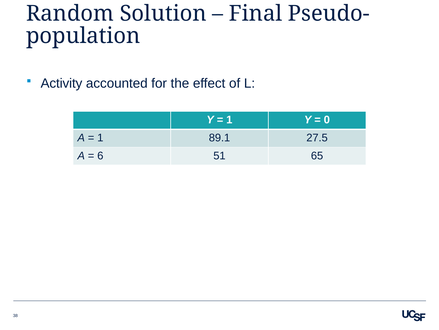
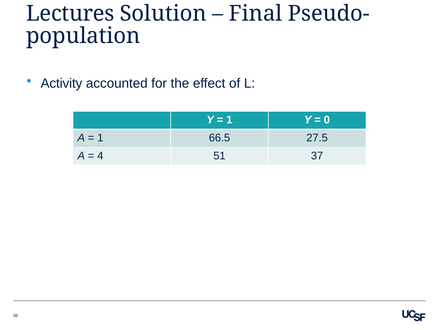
Random: Random -> Lectures
89.1: 89.1 -> 66.5
6: 6 -> 4
65: 65 -> 37
